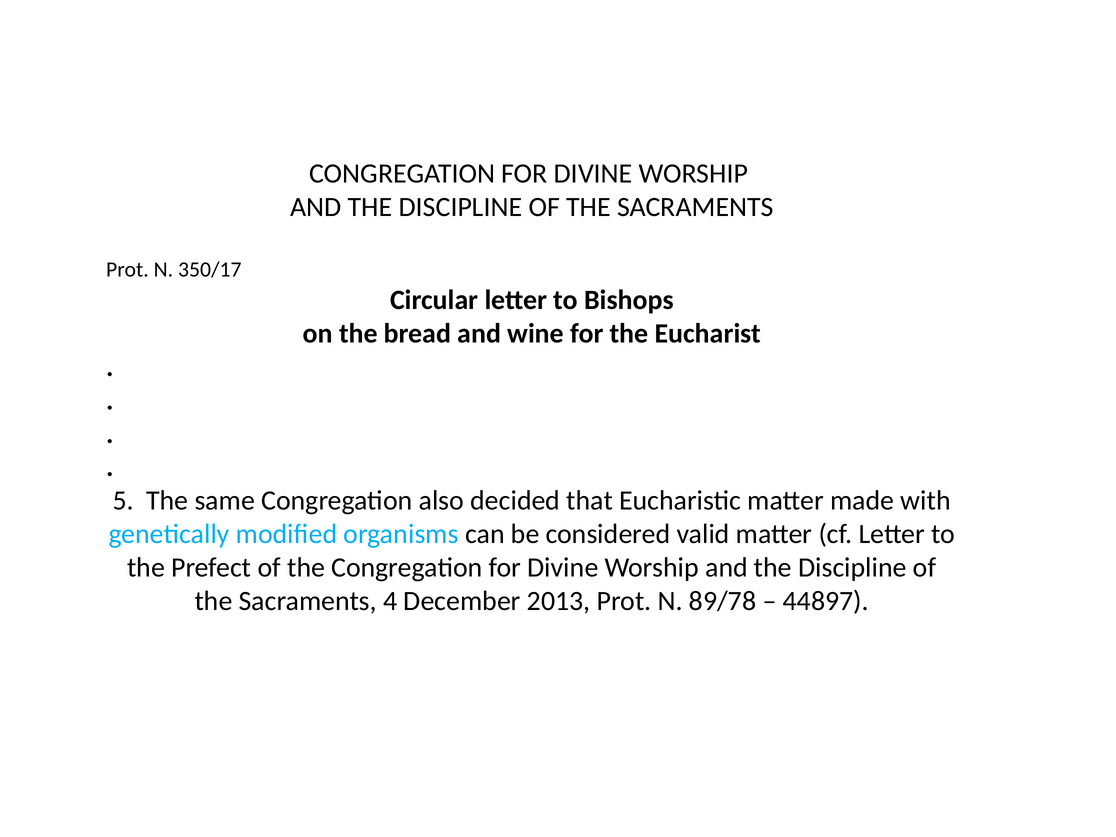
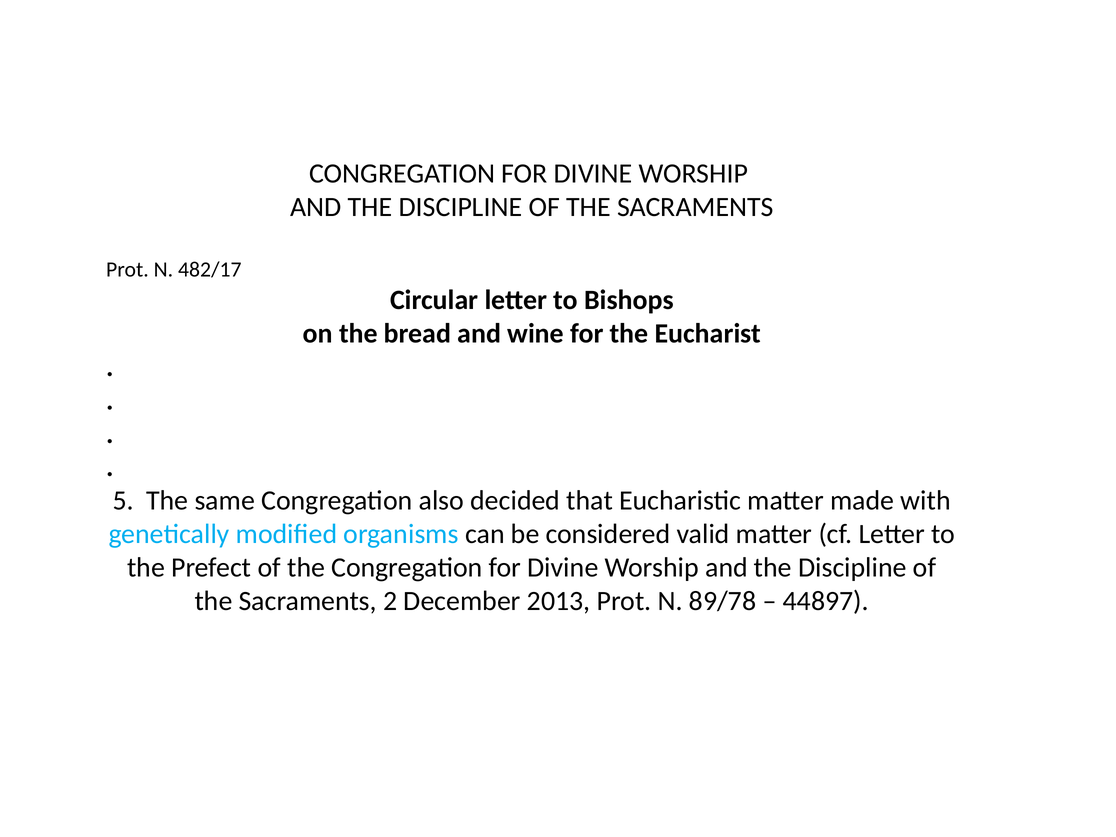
350/17: 350/17 -> 482/17
4: 4 -> 2
